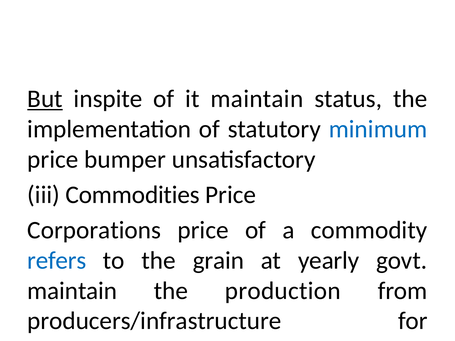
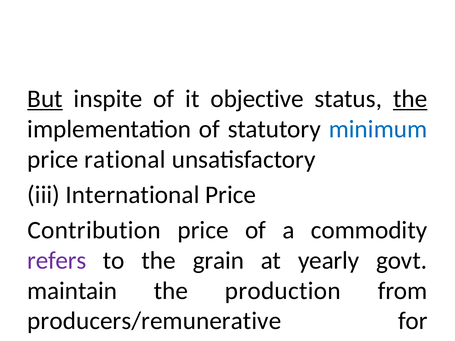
it maintain: maintain -> objective
the at (410, 99) underline: none -> present
bumper: bumper -> rational
Commodities: Commodities -> International
Corporations: Corporations -> Contribution
refers colour: blue -> purple
producers/infrastructure: producers/infrastructure -> producers/remunerative
